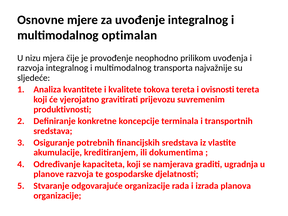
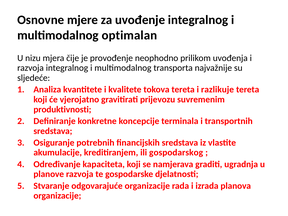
ovisnosti: ovisnosti -> razlikuje
dokumentima: dokumentima -> gospodarskog
